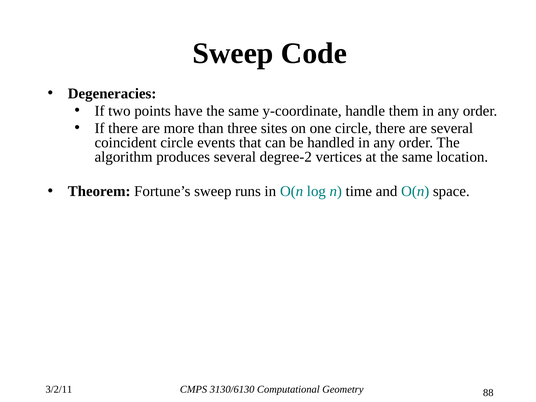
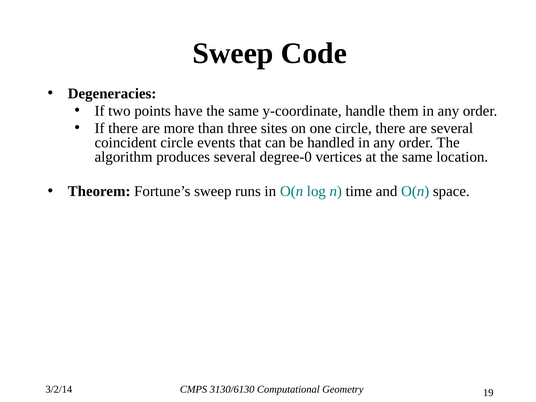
degree-2: degree-2 -> degree-0
3/2/11: 3/2/11 -> 3/2/14
88: 88 -> 19
